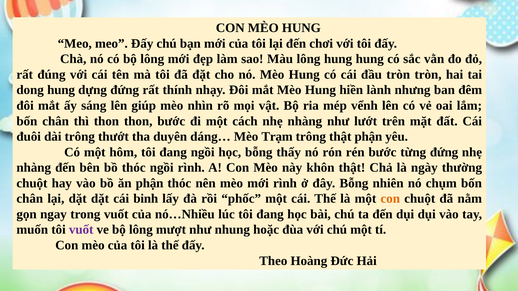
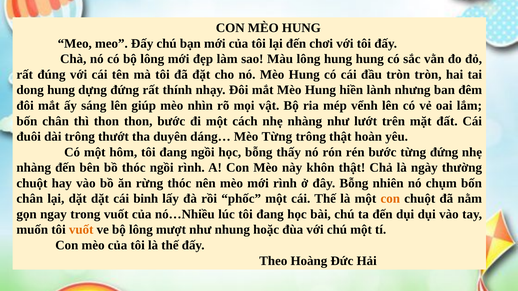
Mèo Trạm: Trạm -> Từng
thật phận: phận -> hoàn
ăn phận: phận -> rừng
vuốt at (81, 230) colour: purple -> orange
